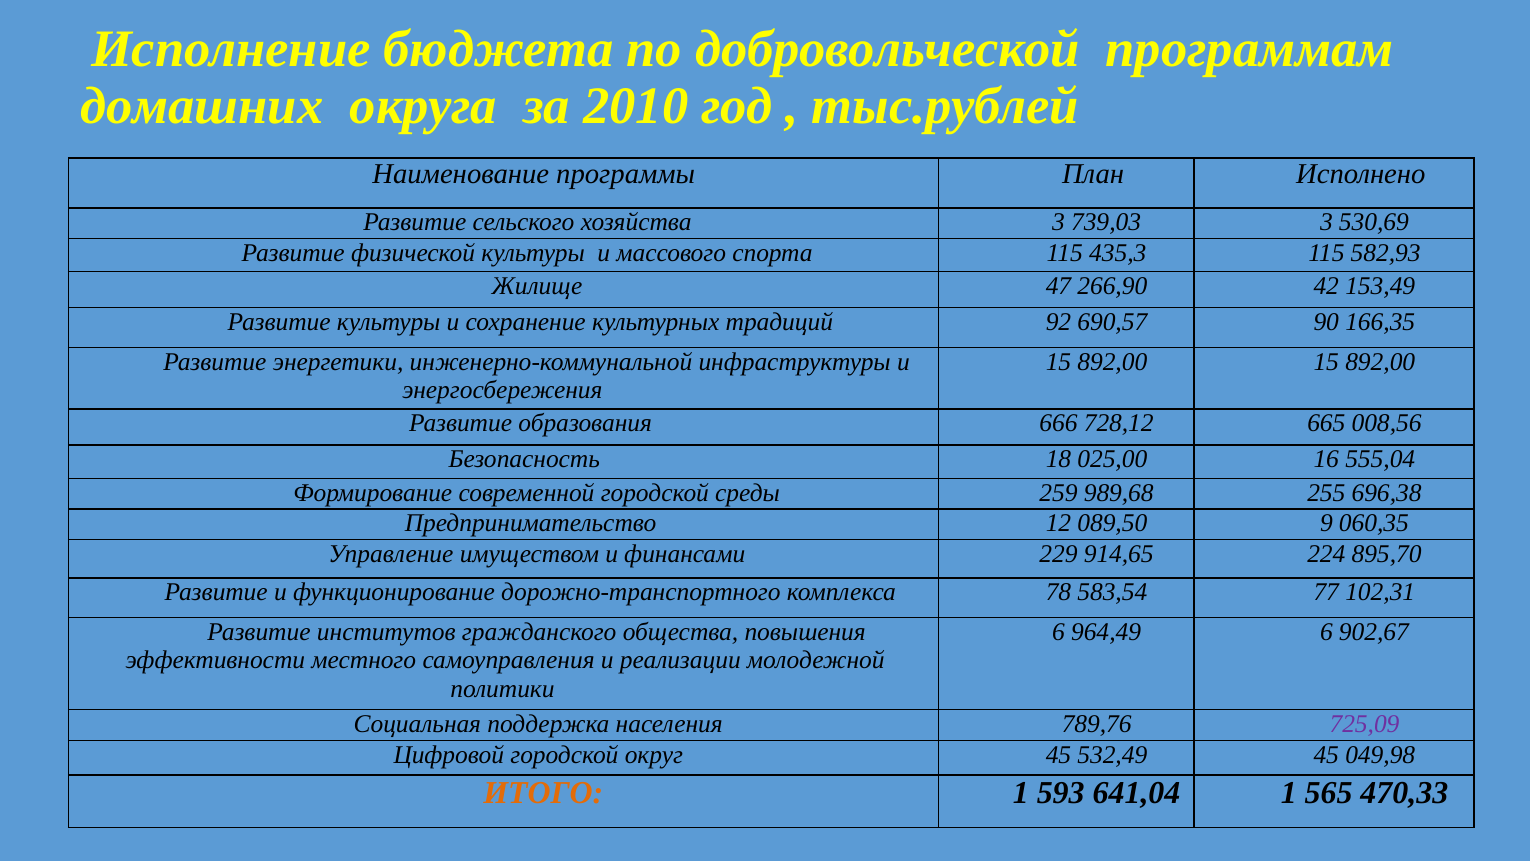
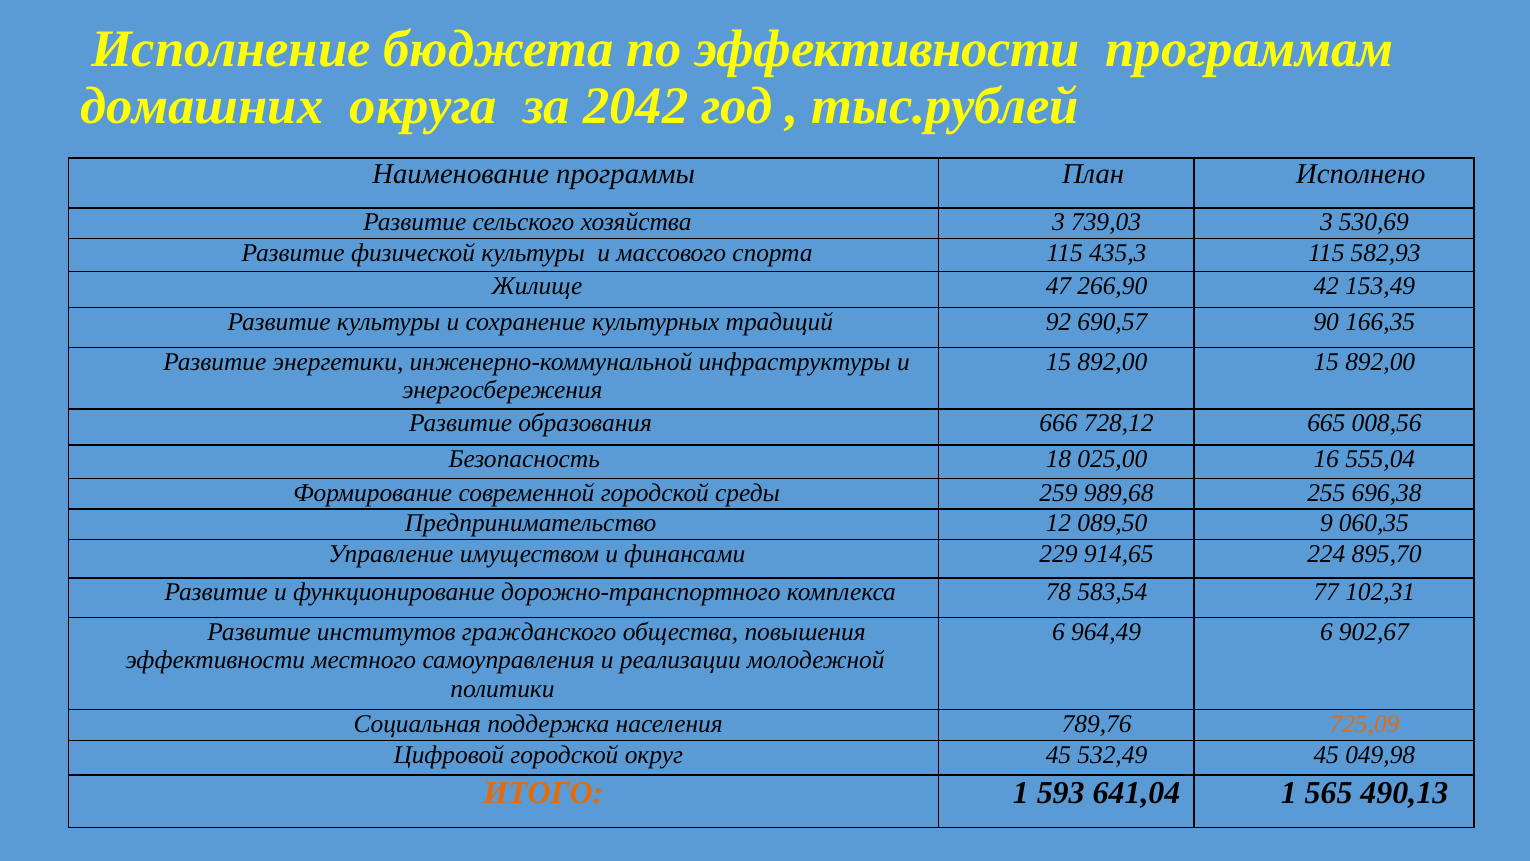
по добровольческой: добровольческой -> эффективности
2010: 2010 -> 2042
725,09 colour: purple -> orange
470,33: 470,33 -> 490,13
